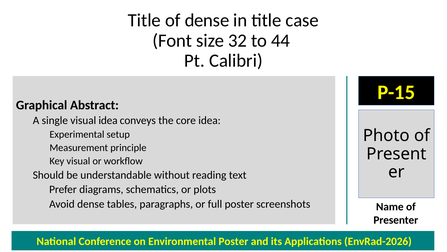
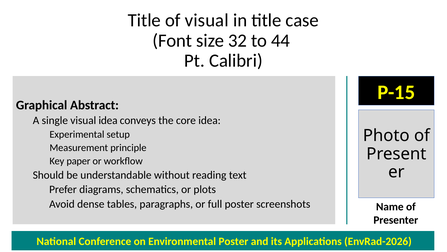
of dense: dense -> visual
Key visual: visual -> paper
